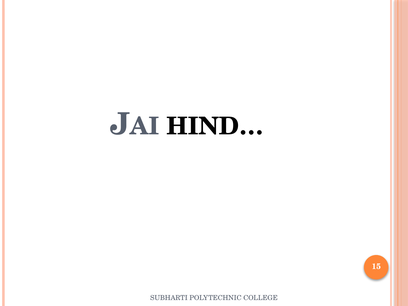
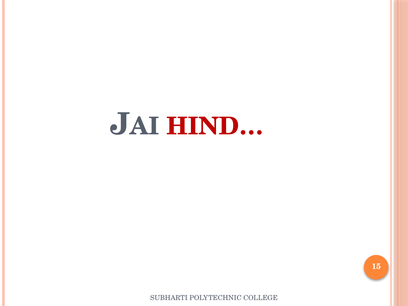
HIND… colour: black -> red
